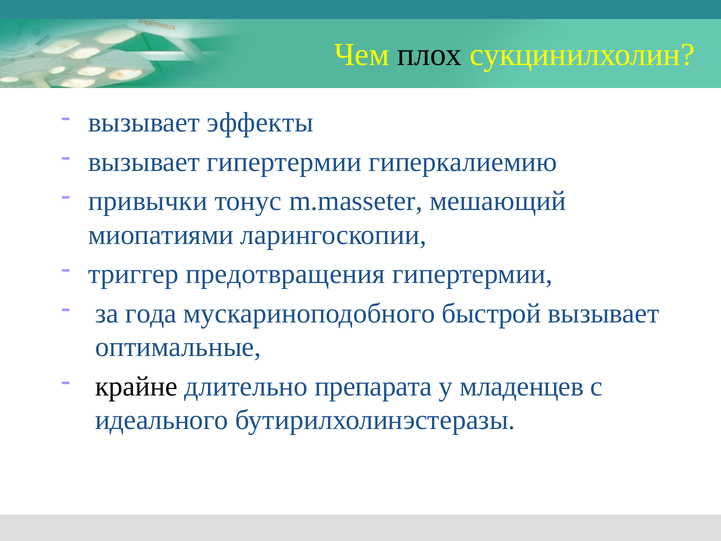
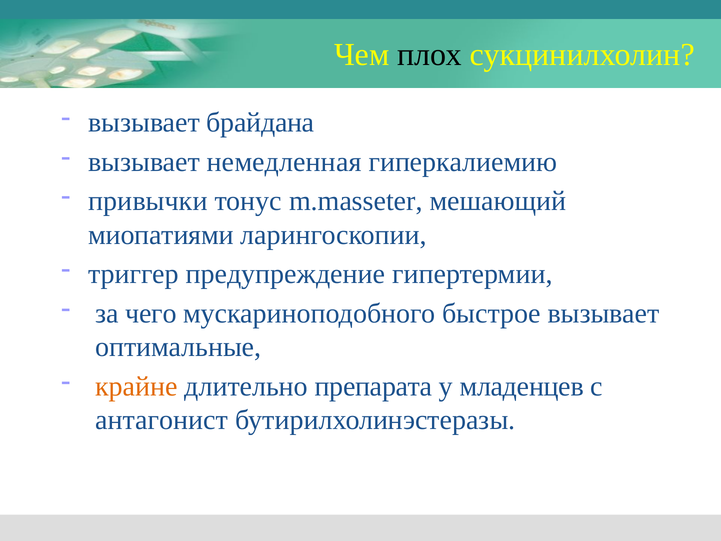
эффекты: эффекты -> брайдана
вызывает гипертермии: гипертермии -> немедленная
предотвращения: предотвращения -> предупреждение
года: года -> чего
быстрой: быстрой -> быстрое
крайне colour: black -> orange
идеального: идеального -> антагонист
